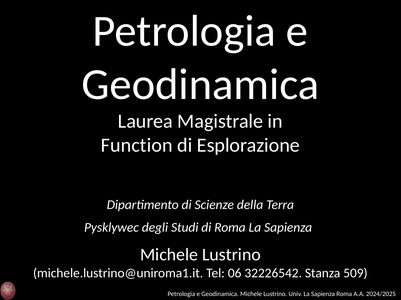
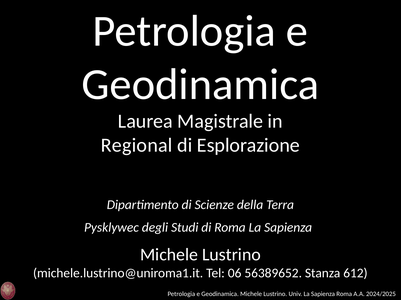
Function: Function -> Regional
32226542: 32226542 -> 56389652
509: 509 -> 612
